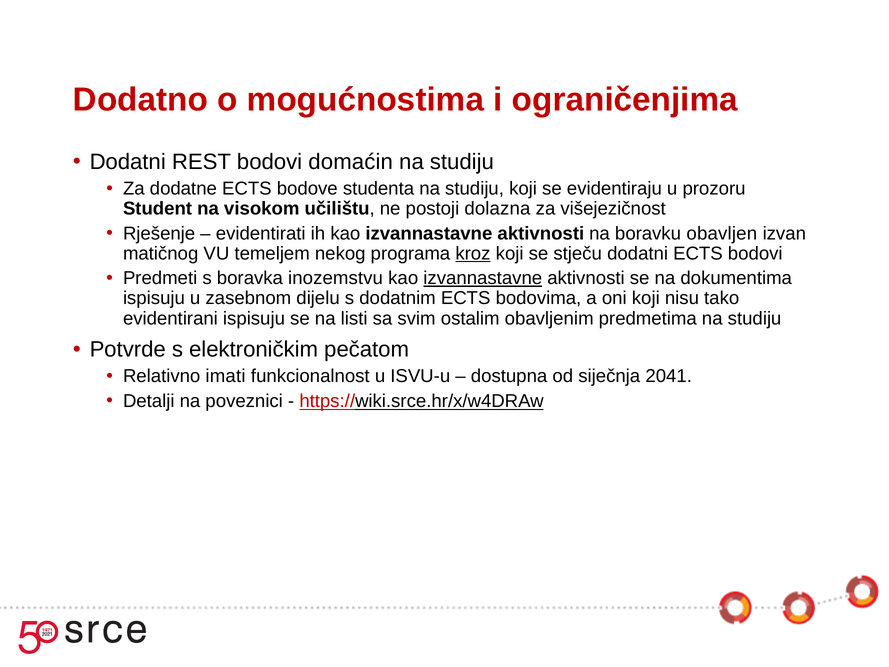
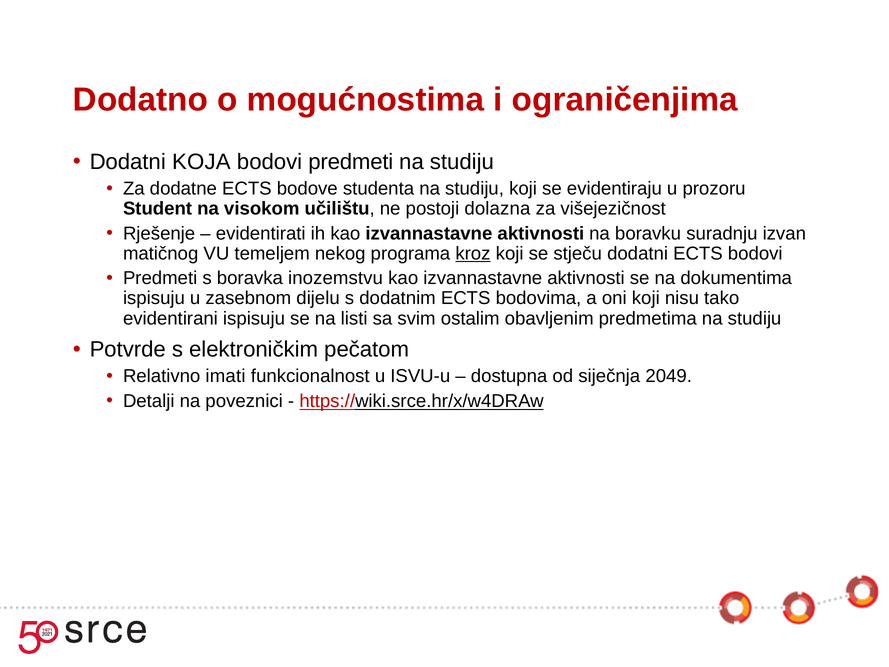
REST: REST -> KOJA
bodovi domaćin: domaćin -> predmeti
obavljen: obavljen -> suradnju
izvannastavne at (483, 278) underline: present -> none
2041: 2041 -> 2049
